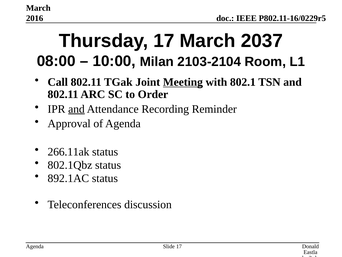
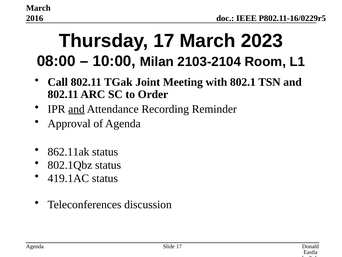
2037: 2037 -> 2023
Meeting underline: present -> none
266.11ak: 266.11ak -> 862.11ak
892.1AC: 892.1AC -> 419.1AC
